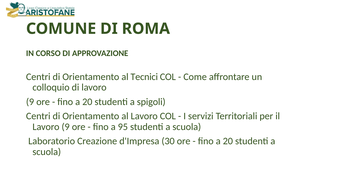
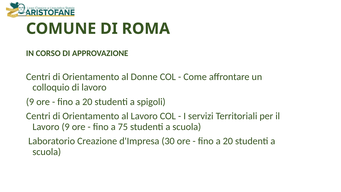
Tecnici: Tecnici -> Donne
95: 95 -> 75
